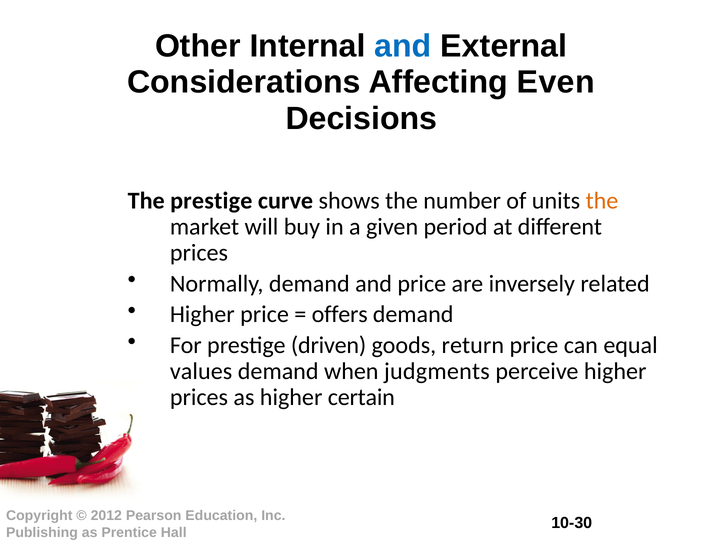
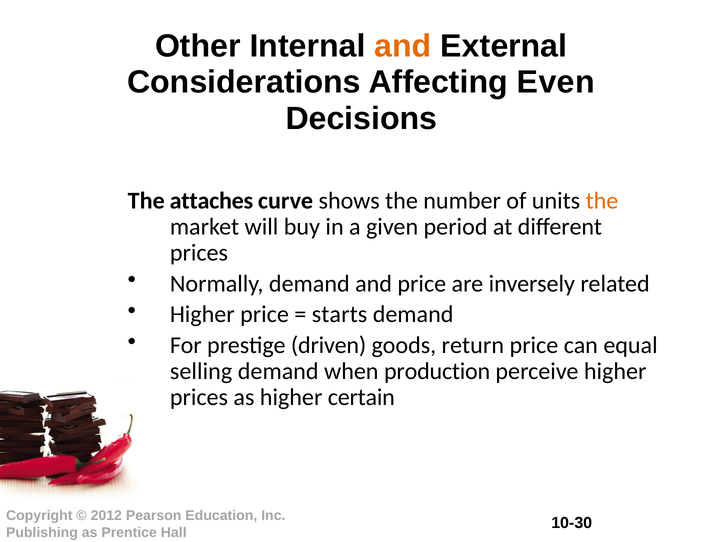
and at (403, 46) colour: blue -> orange
The prestige: prestige -> attaches
offers: offers -> starts
values: values -> selling
judgments: judgments -> production
